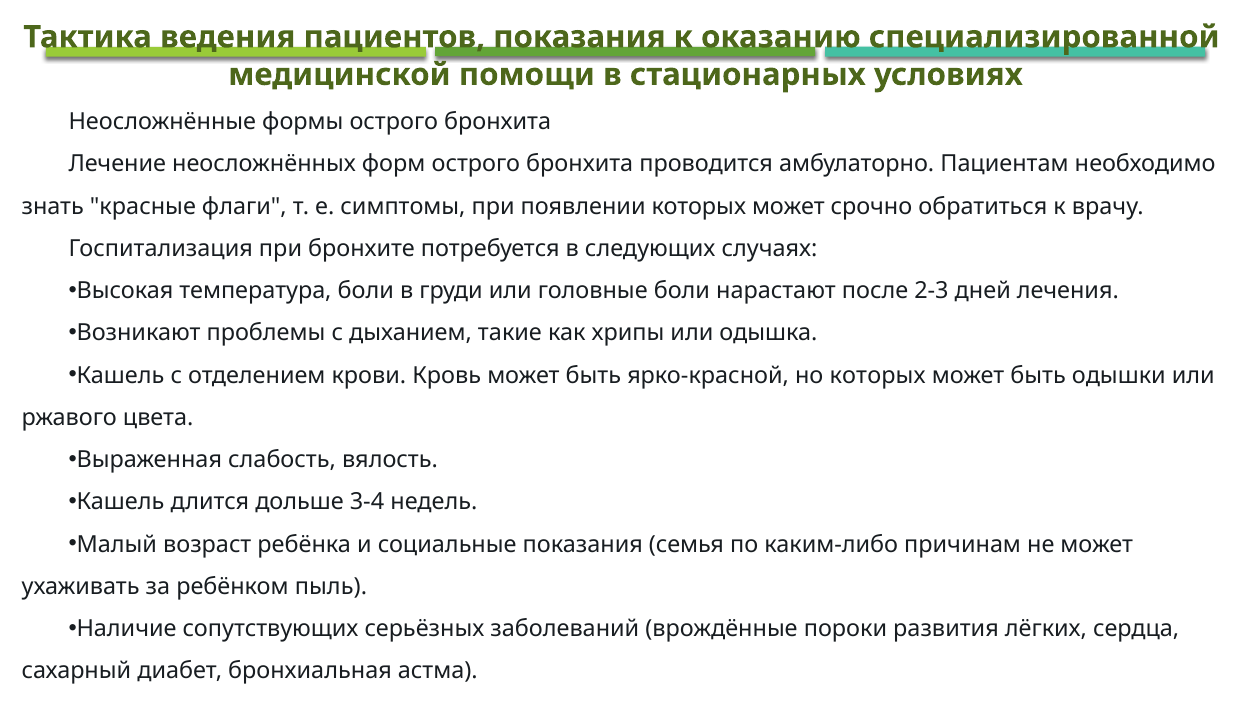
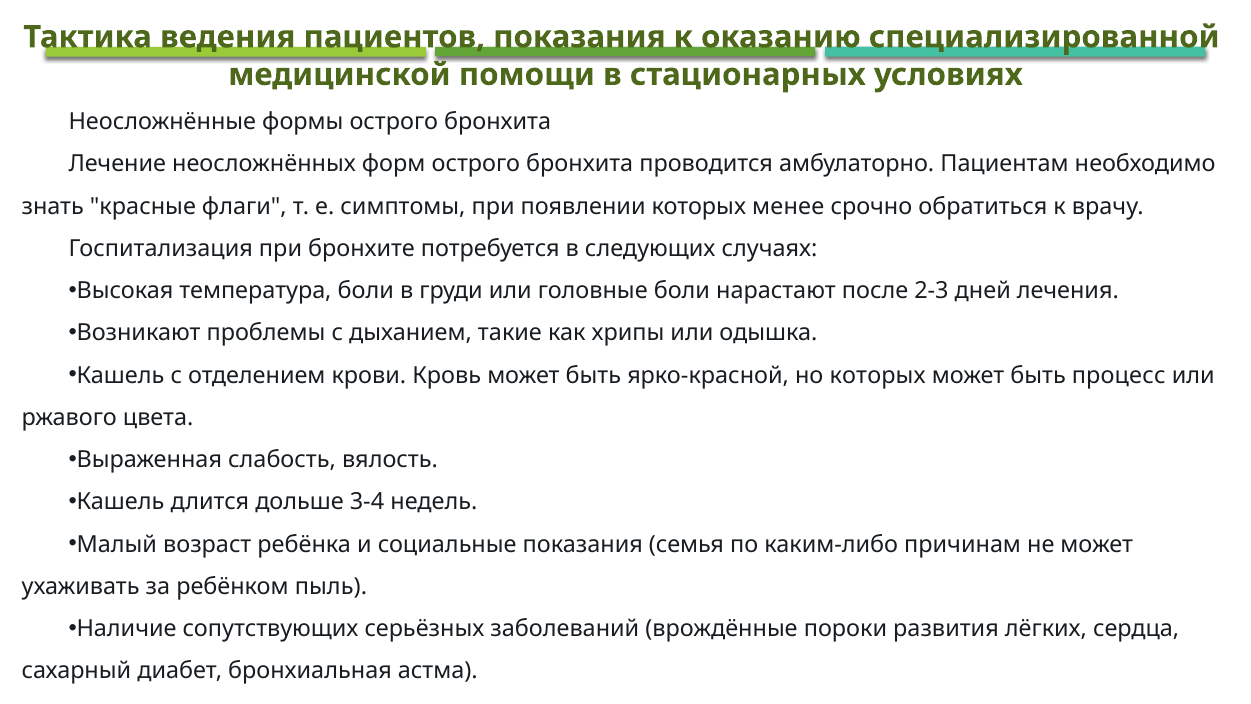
появлении которых может: может -> менее
одышки: одышки -> процесс
